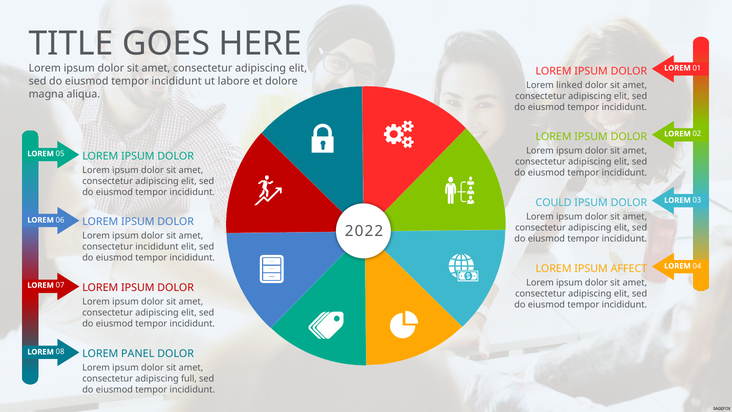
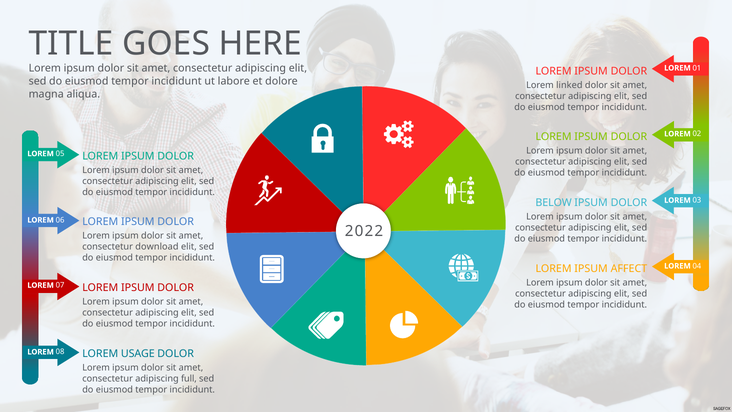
COULD: COULD -> BELOW
consectetur incididunt: incididunt -> download
PANEL: PANEL -> USAGE
